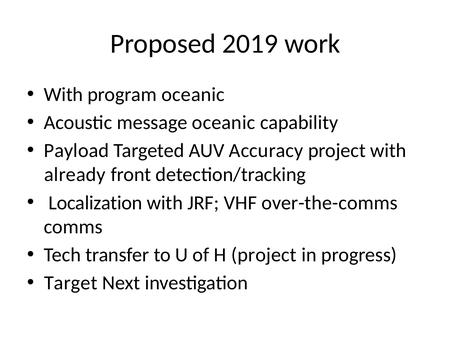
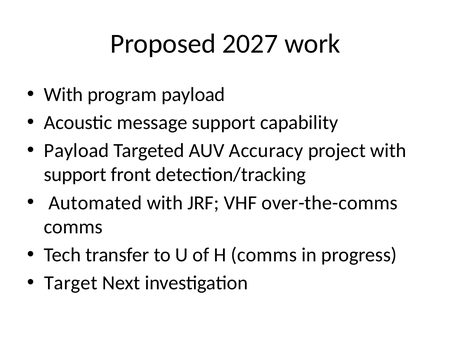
2019: 2019 -> 2027
program oceanic: oceanic -> payload
message oceanic: oceanic -> support
already at (75, 175): already -> support
Localization: Localization -> Automated
H project: project -> comms
